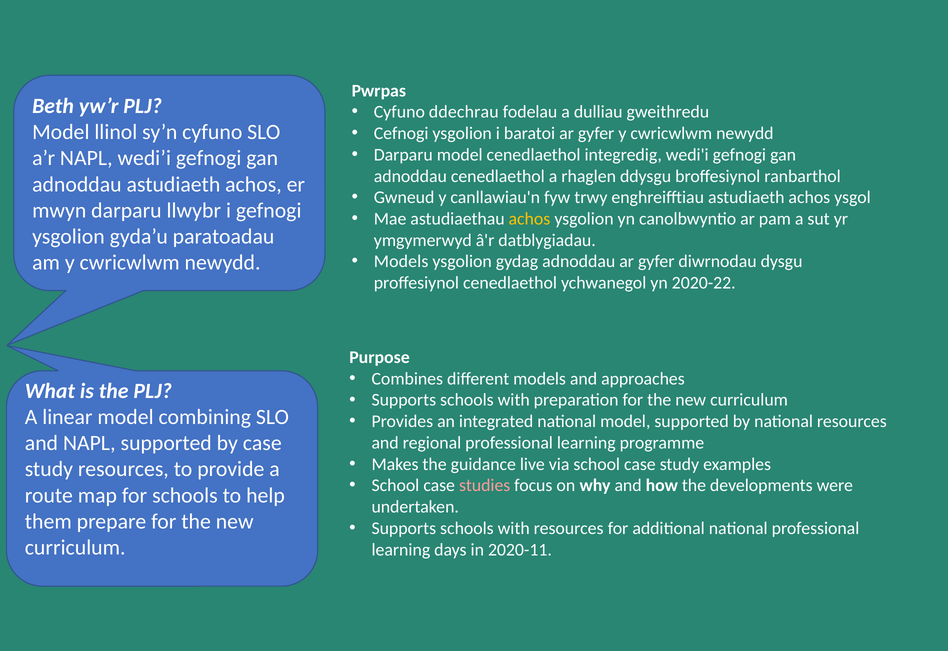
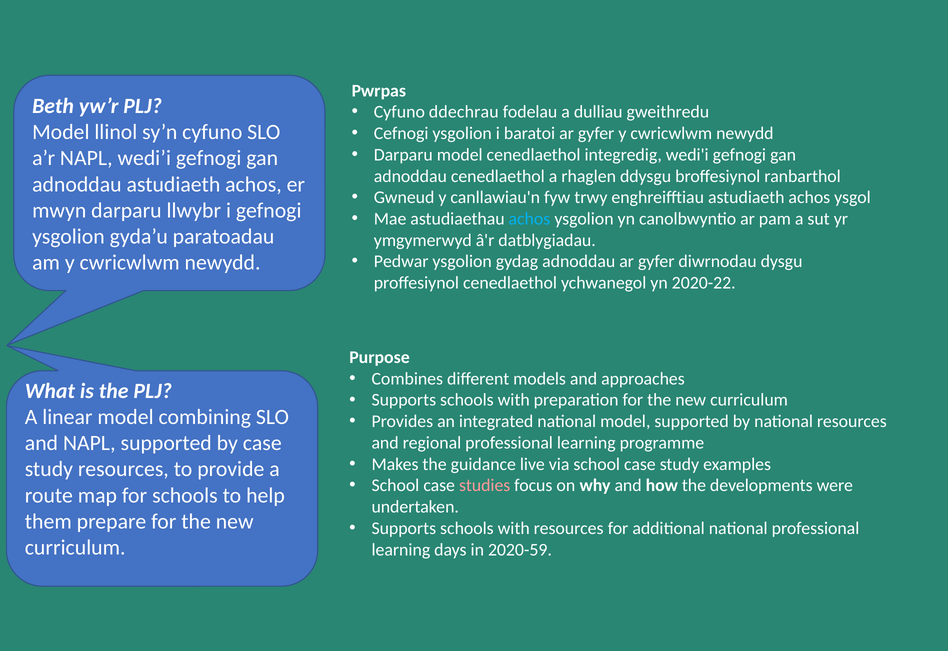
achos at (529, 219) colour: yellow -> light blue
Models at (401, 262): Models -> Pedwar
2020-11: 2020-11 -> 2020-59
